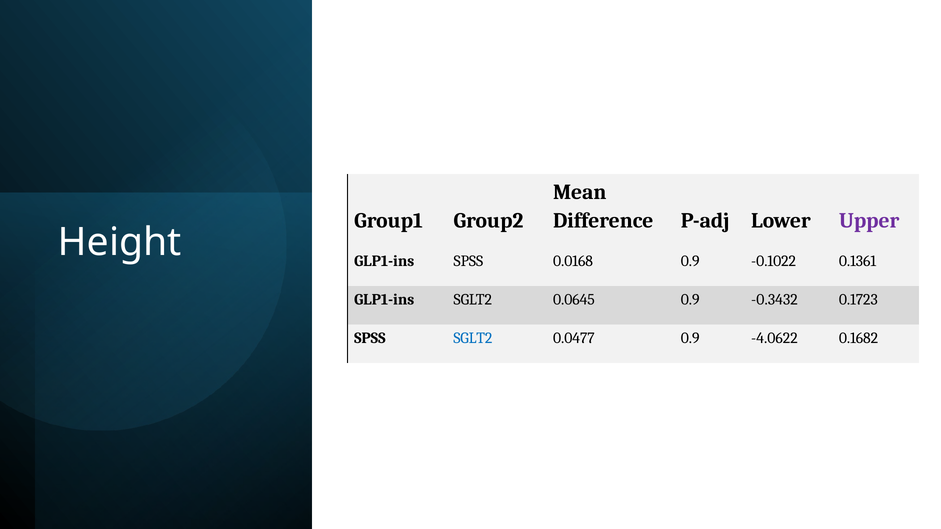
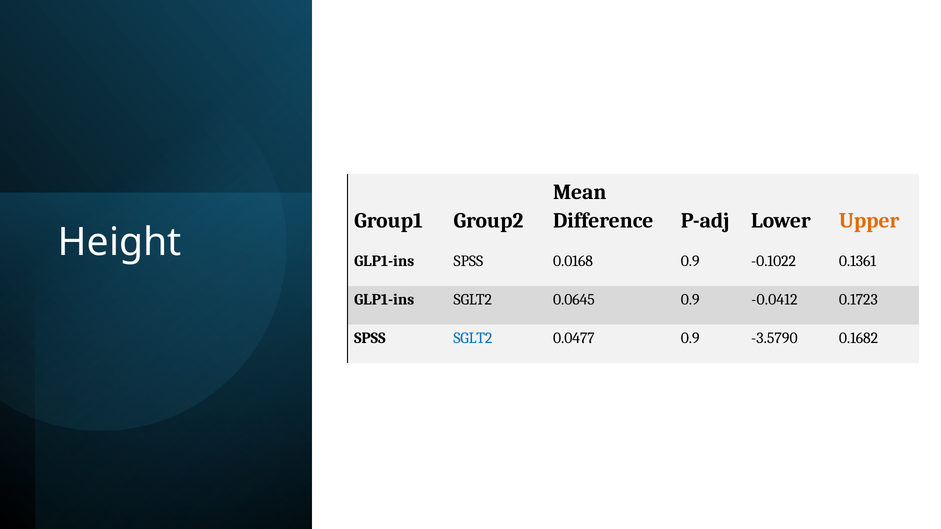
Upper colour: purple -> orange
-0.3432: -0.3432 -> -0.0412
-4.0622: -4.0622 -> -3.5790
